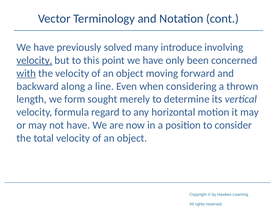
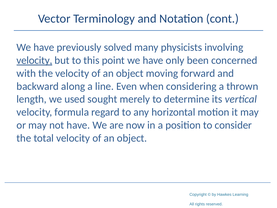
introduce: introduce -> physicists
with underline: present -> none
form: form -> used
